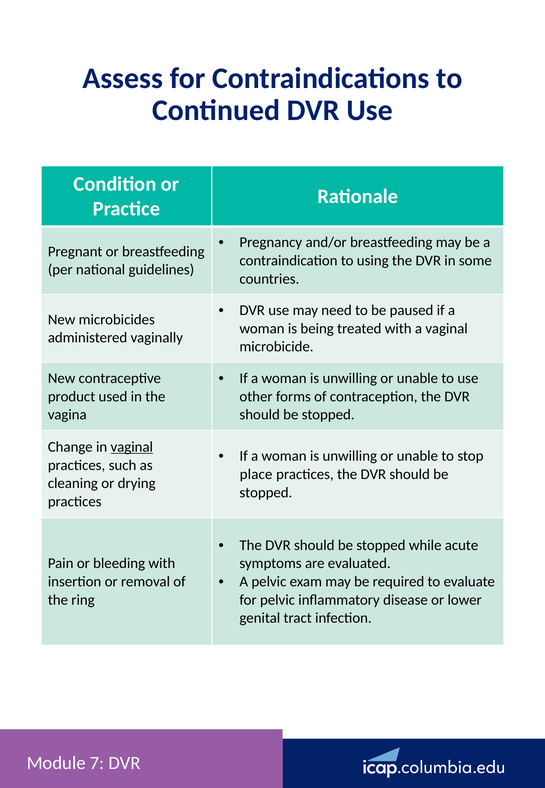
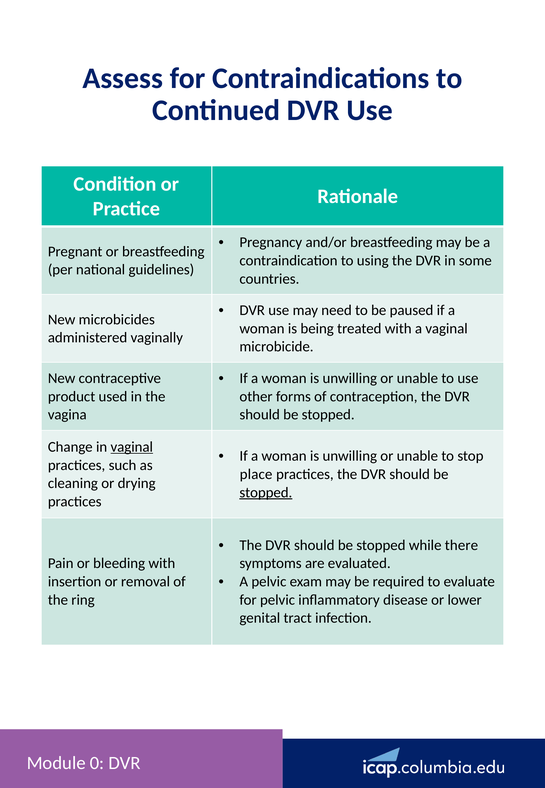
stopped at (266, 493) underline: none -> present
acute: acute -> there
7: 7 -> 0
